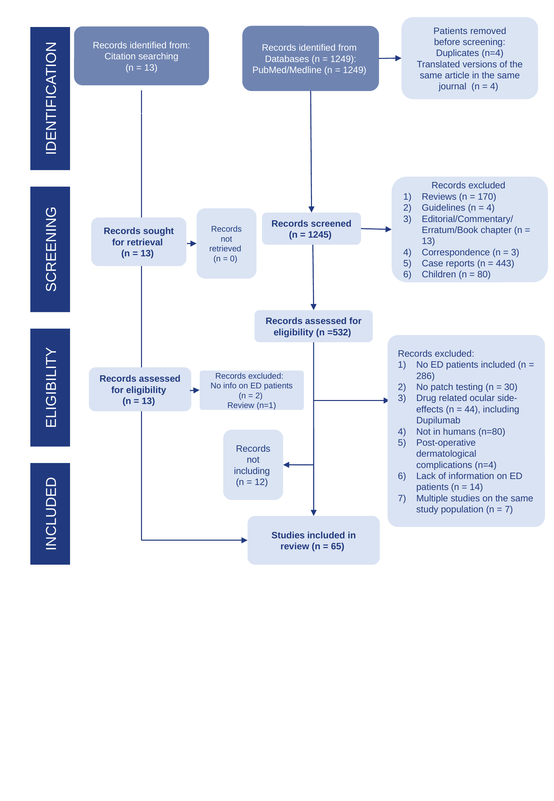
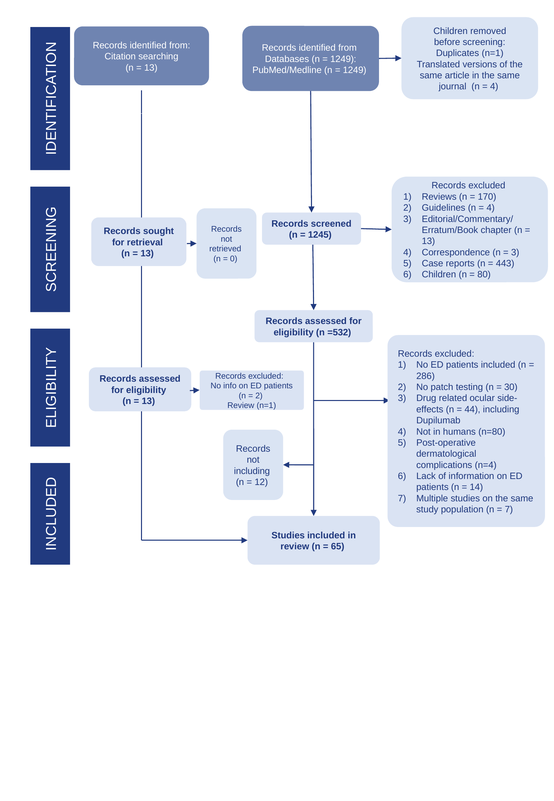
Patients at (450, 31): Patients -> Children
Duplicates n=4: n=4 -> n=1
